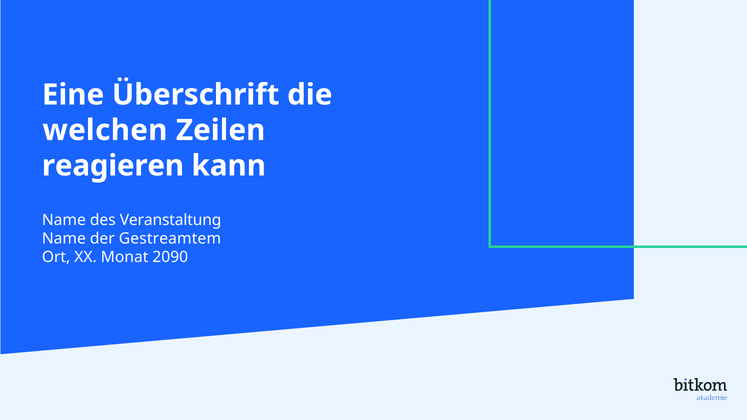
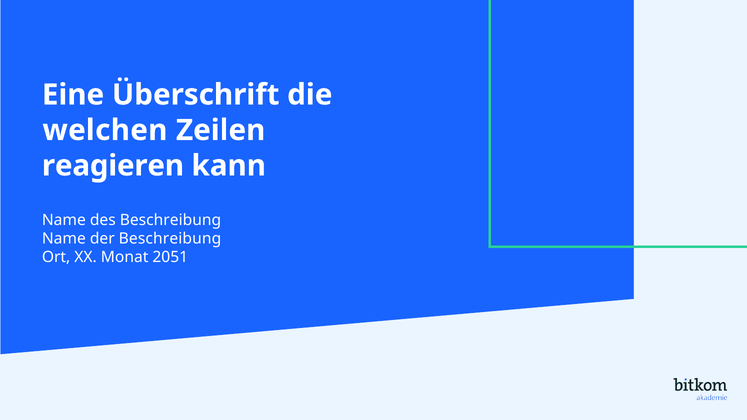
des Veranstaltung: Veranstaltung -> Beschreibung
der Gestreamtem: Gestreamtem -> Beschreibung
2090: 2090 -> 2051
